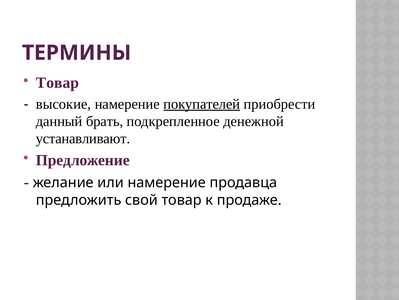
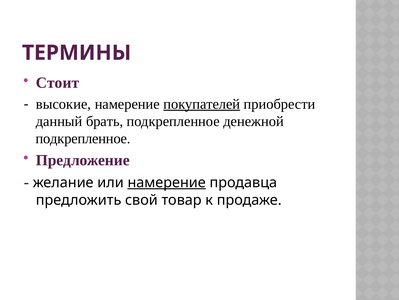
Товар at (57, 83): Товар -> Стоит
устанавливают at (83, 138): устанавливают -> подкрепленное
намерение at (167, 182) underline: none -> present
